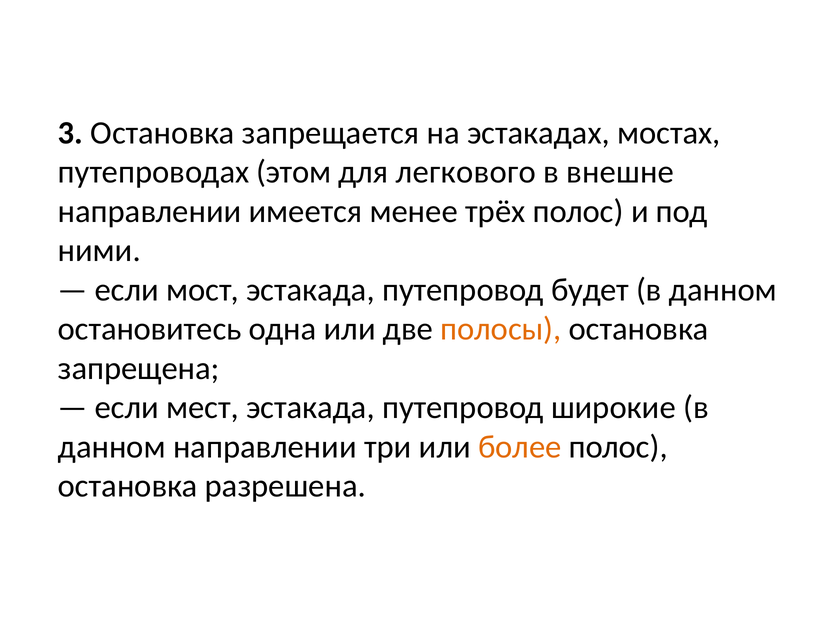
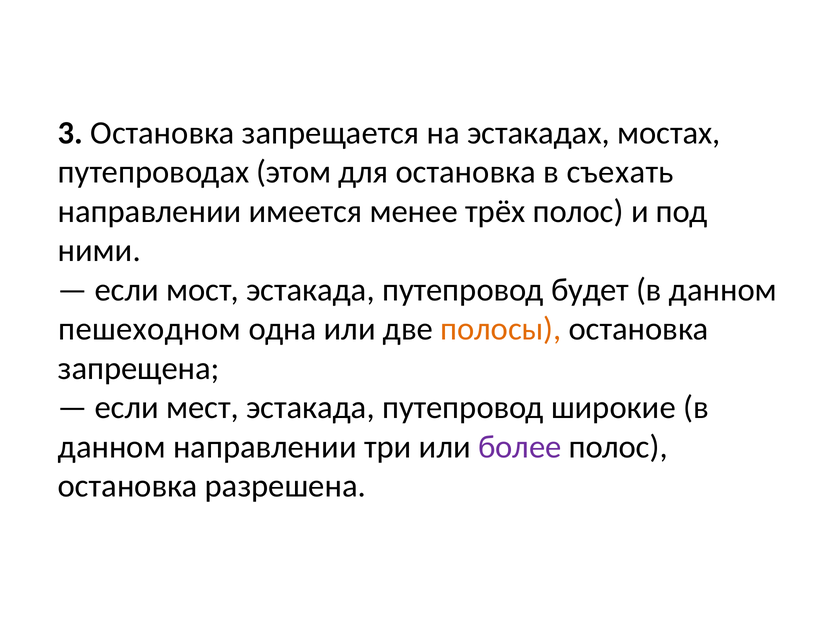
для легкового: легкового -> остановка
внешне: внешне -> съехать
остановитесь: остановитесь -> пешеходном
более colour: orange -> purple
